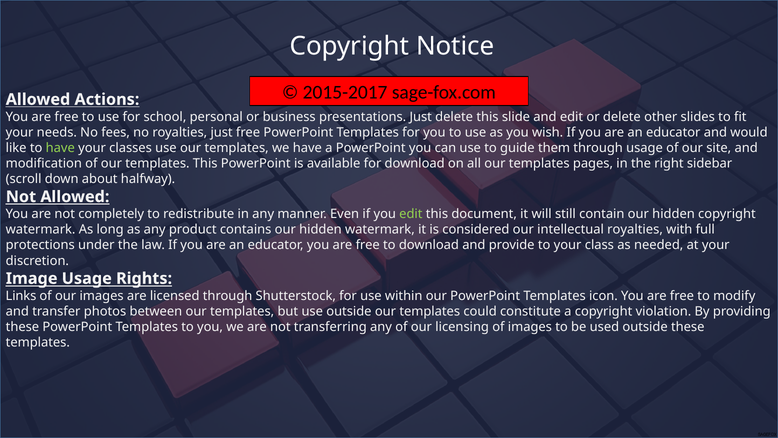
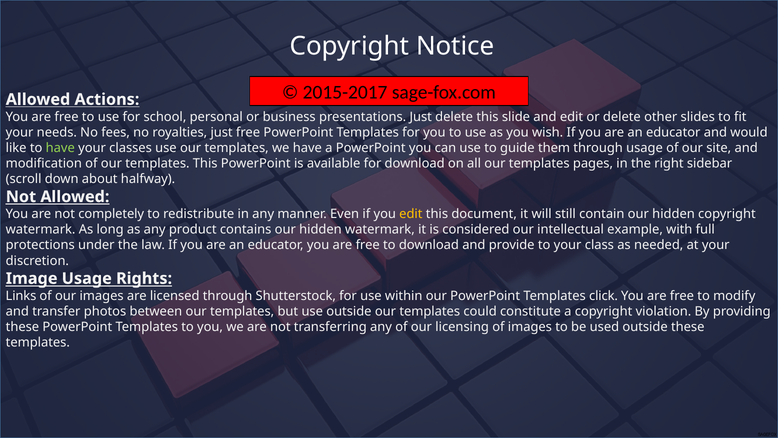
edit at (411, 214) colour: light green -> yellow
intellectual royalties: royalties -> example
icon: icon -> click
